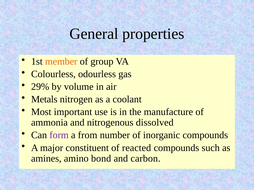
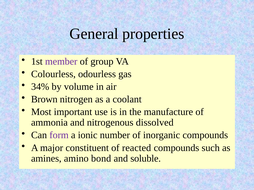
member colour: orange -> purple
29%: 29% -> 34%
Metals: Metals -> Brown
from: from -> ionic
carbon: carbon -> soluble
